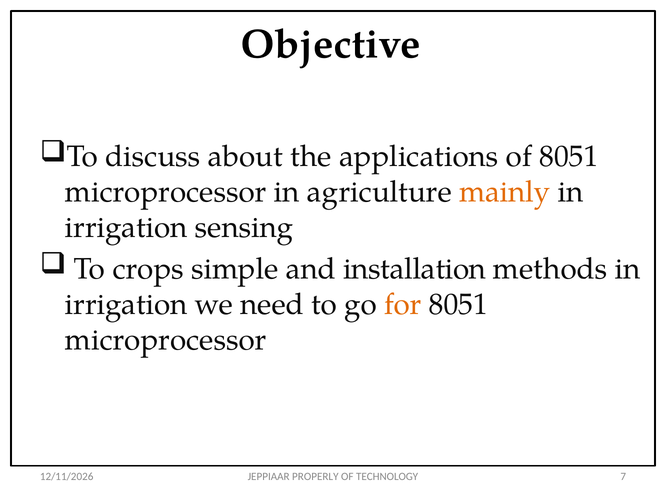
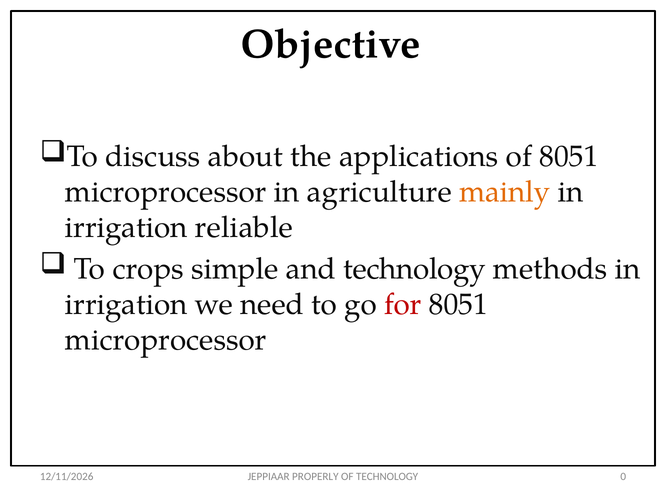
sensing: sensing -> reliable
and installation: installation -> technology
for colour: orange -> red
7: 7 -> 0
